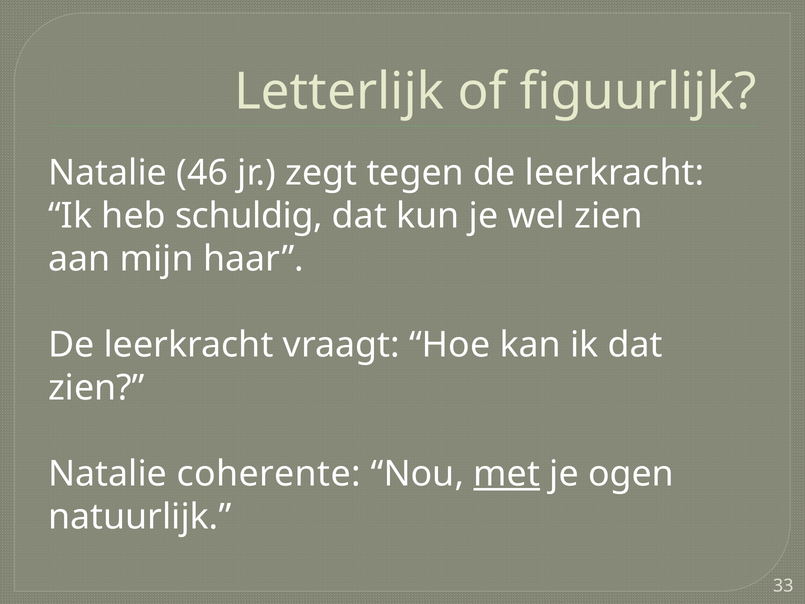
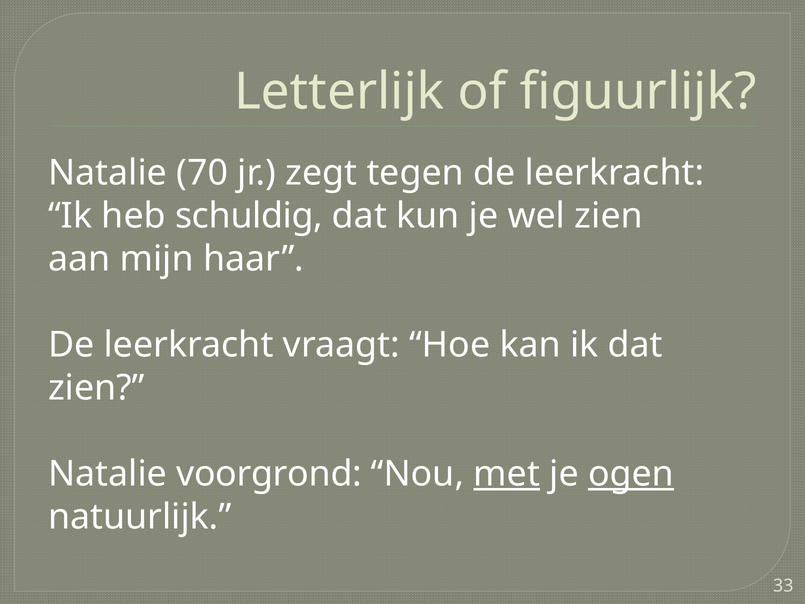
46: 46 -> 70
coherente: coherente -> voorgrond
ogen underline: none -> present
